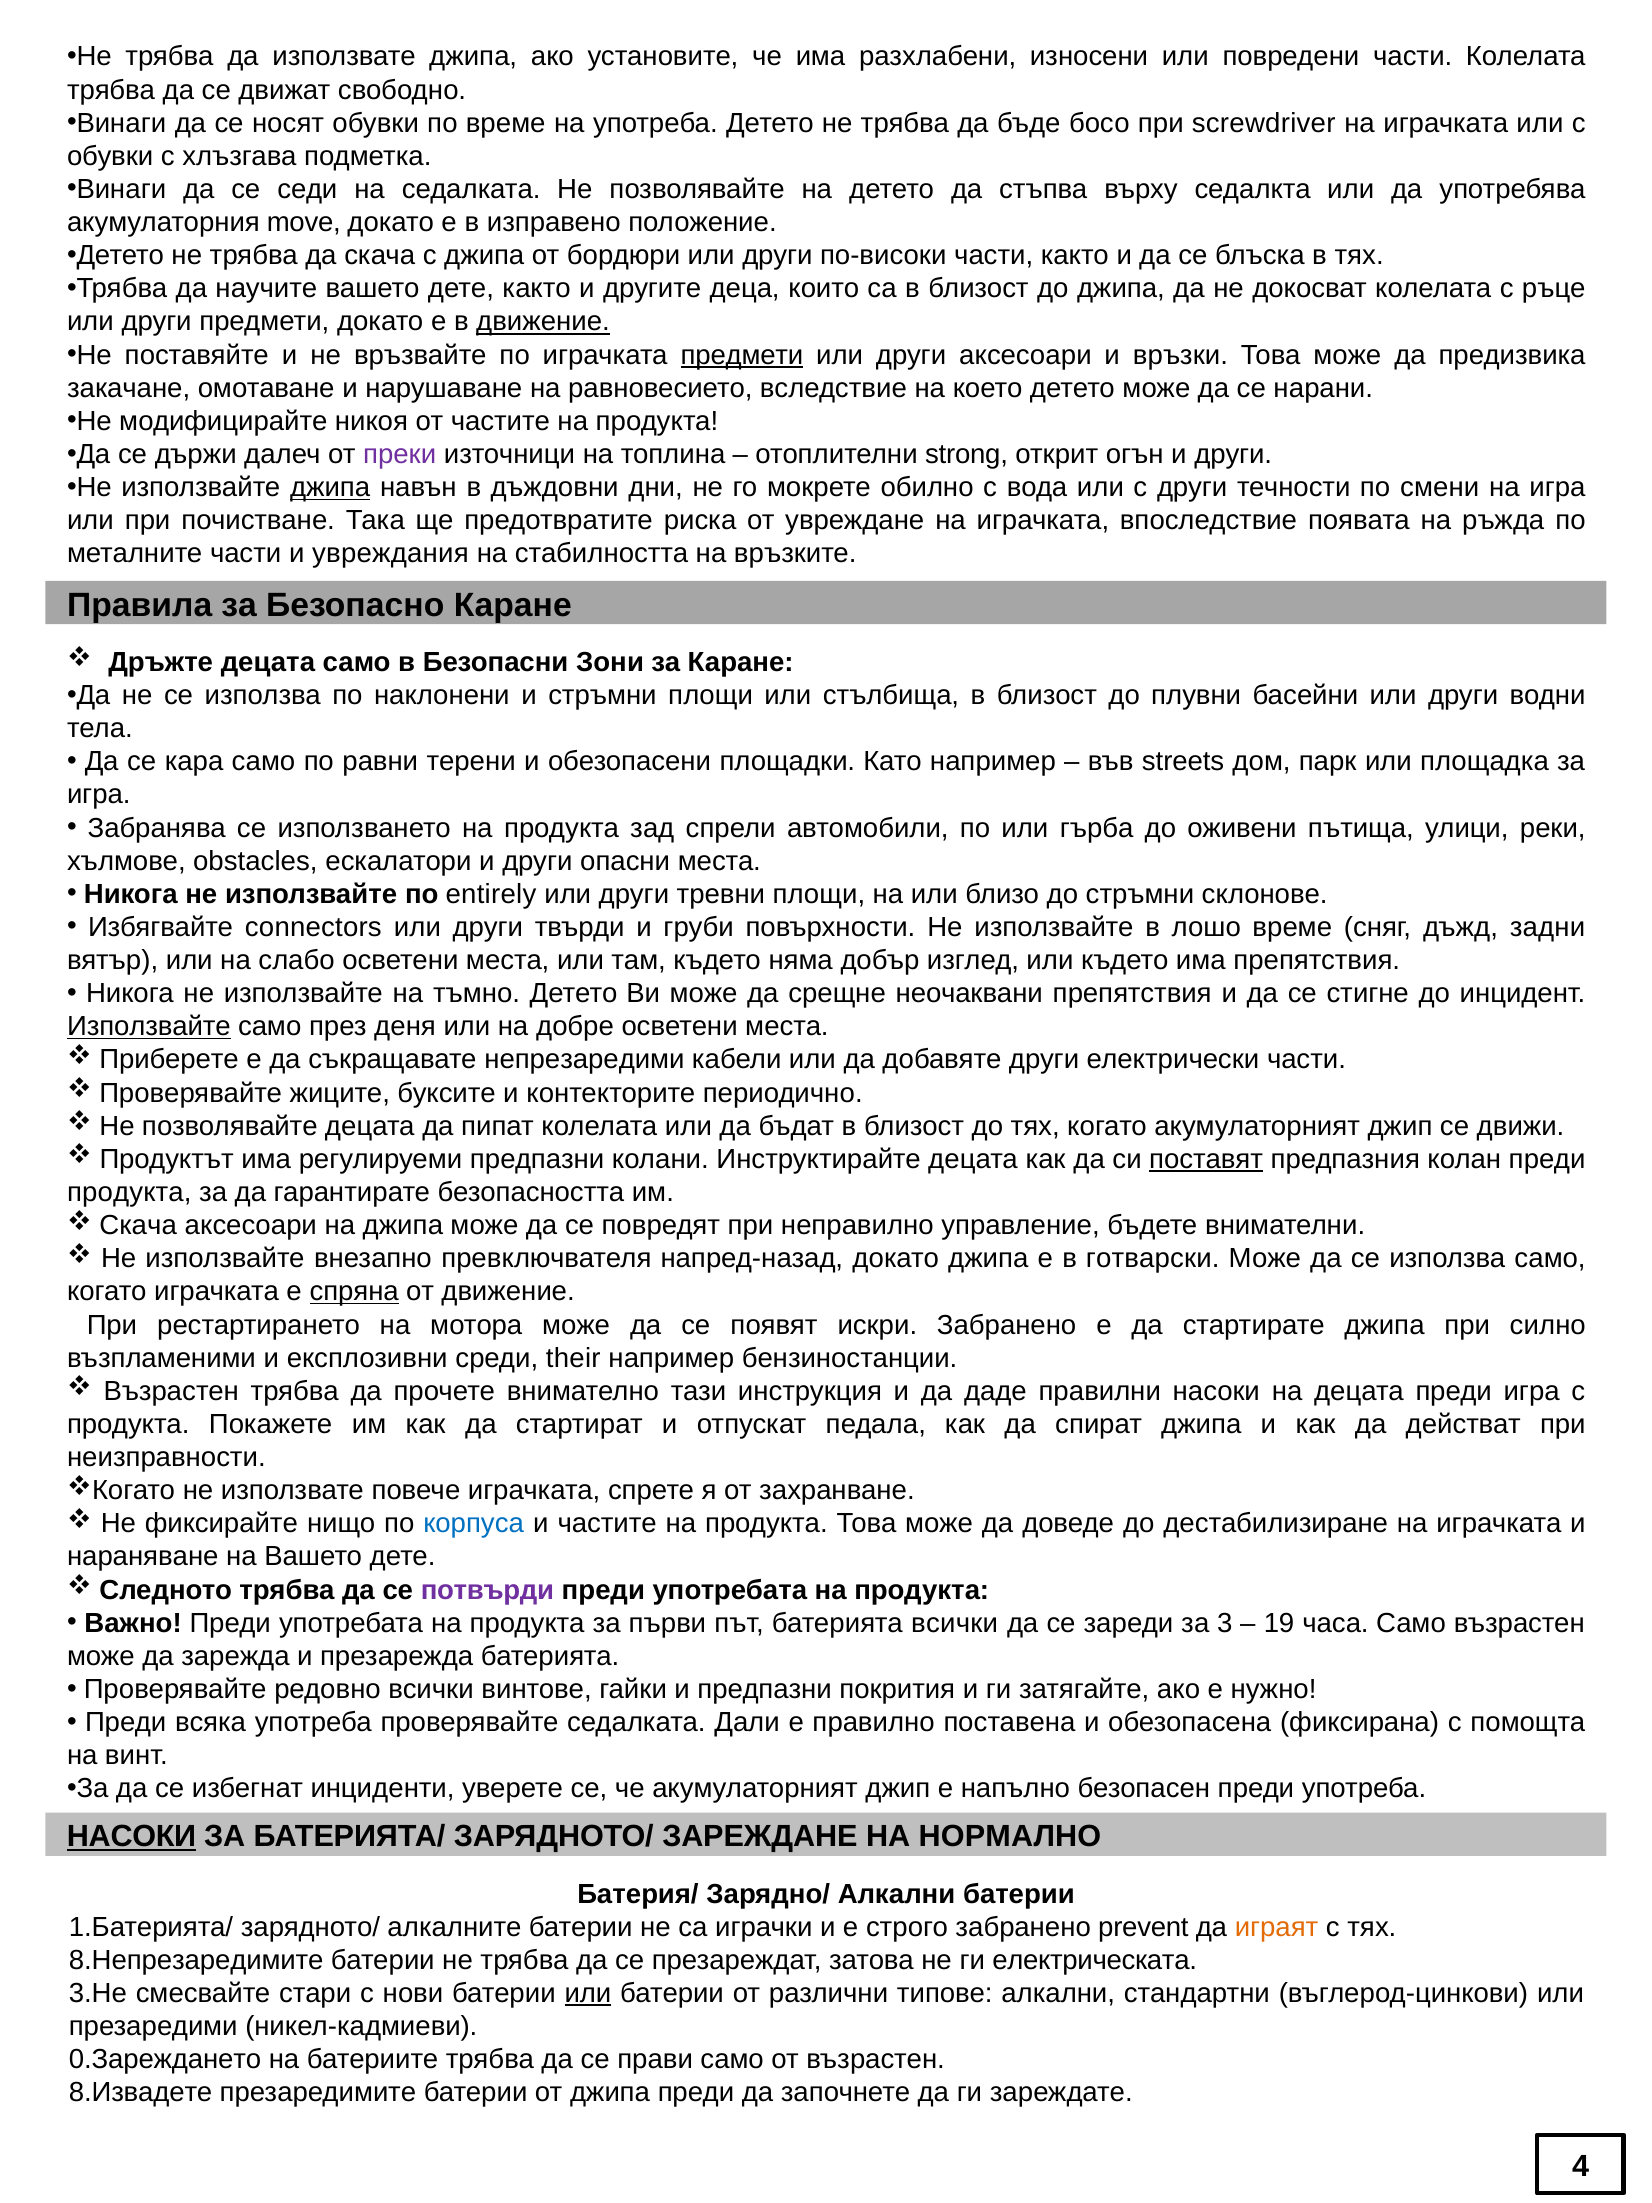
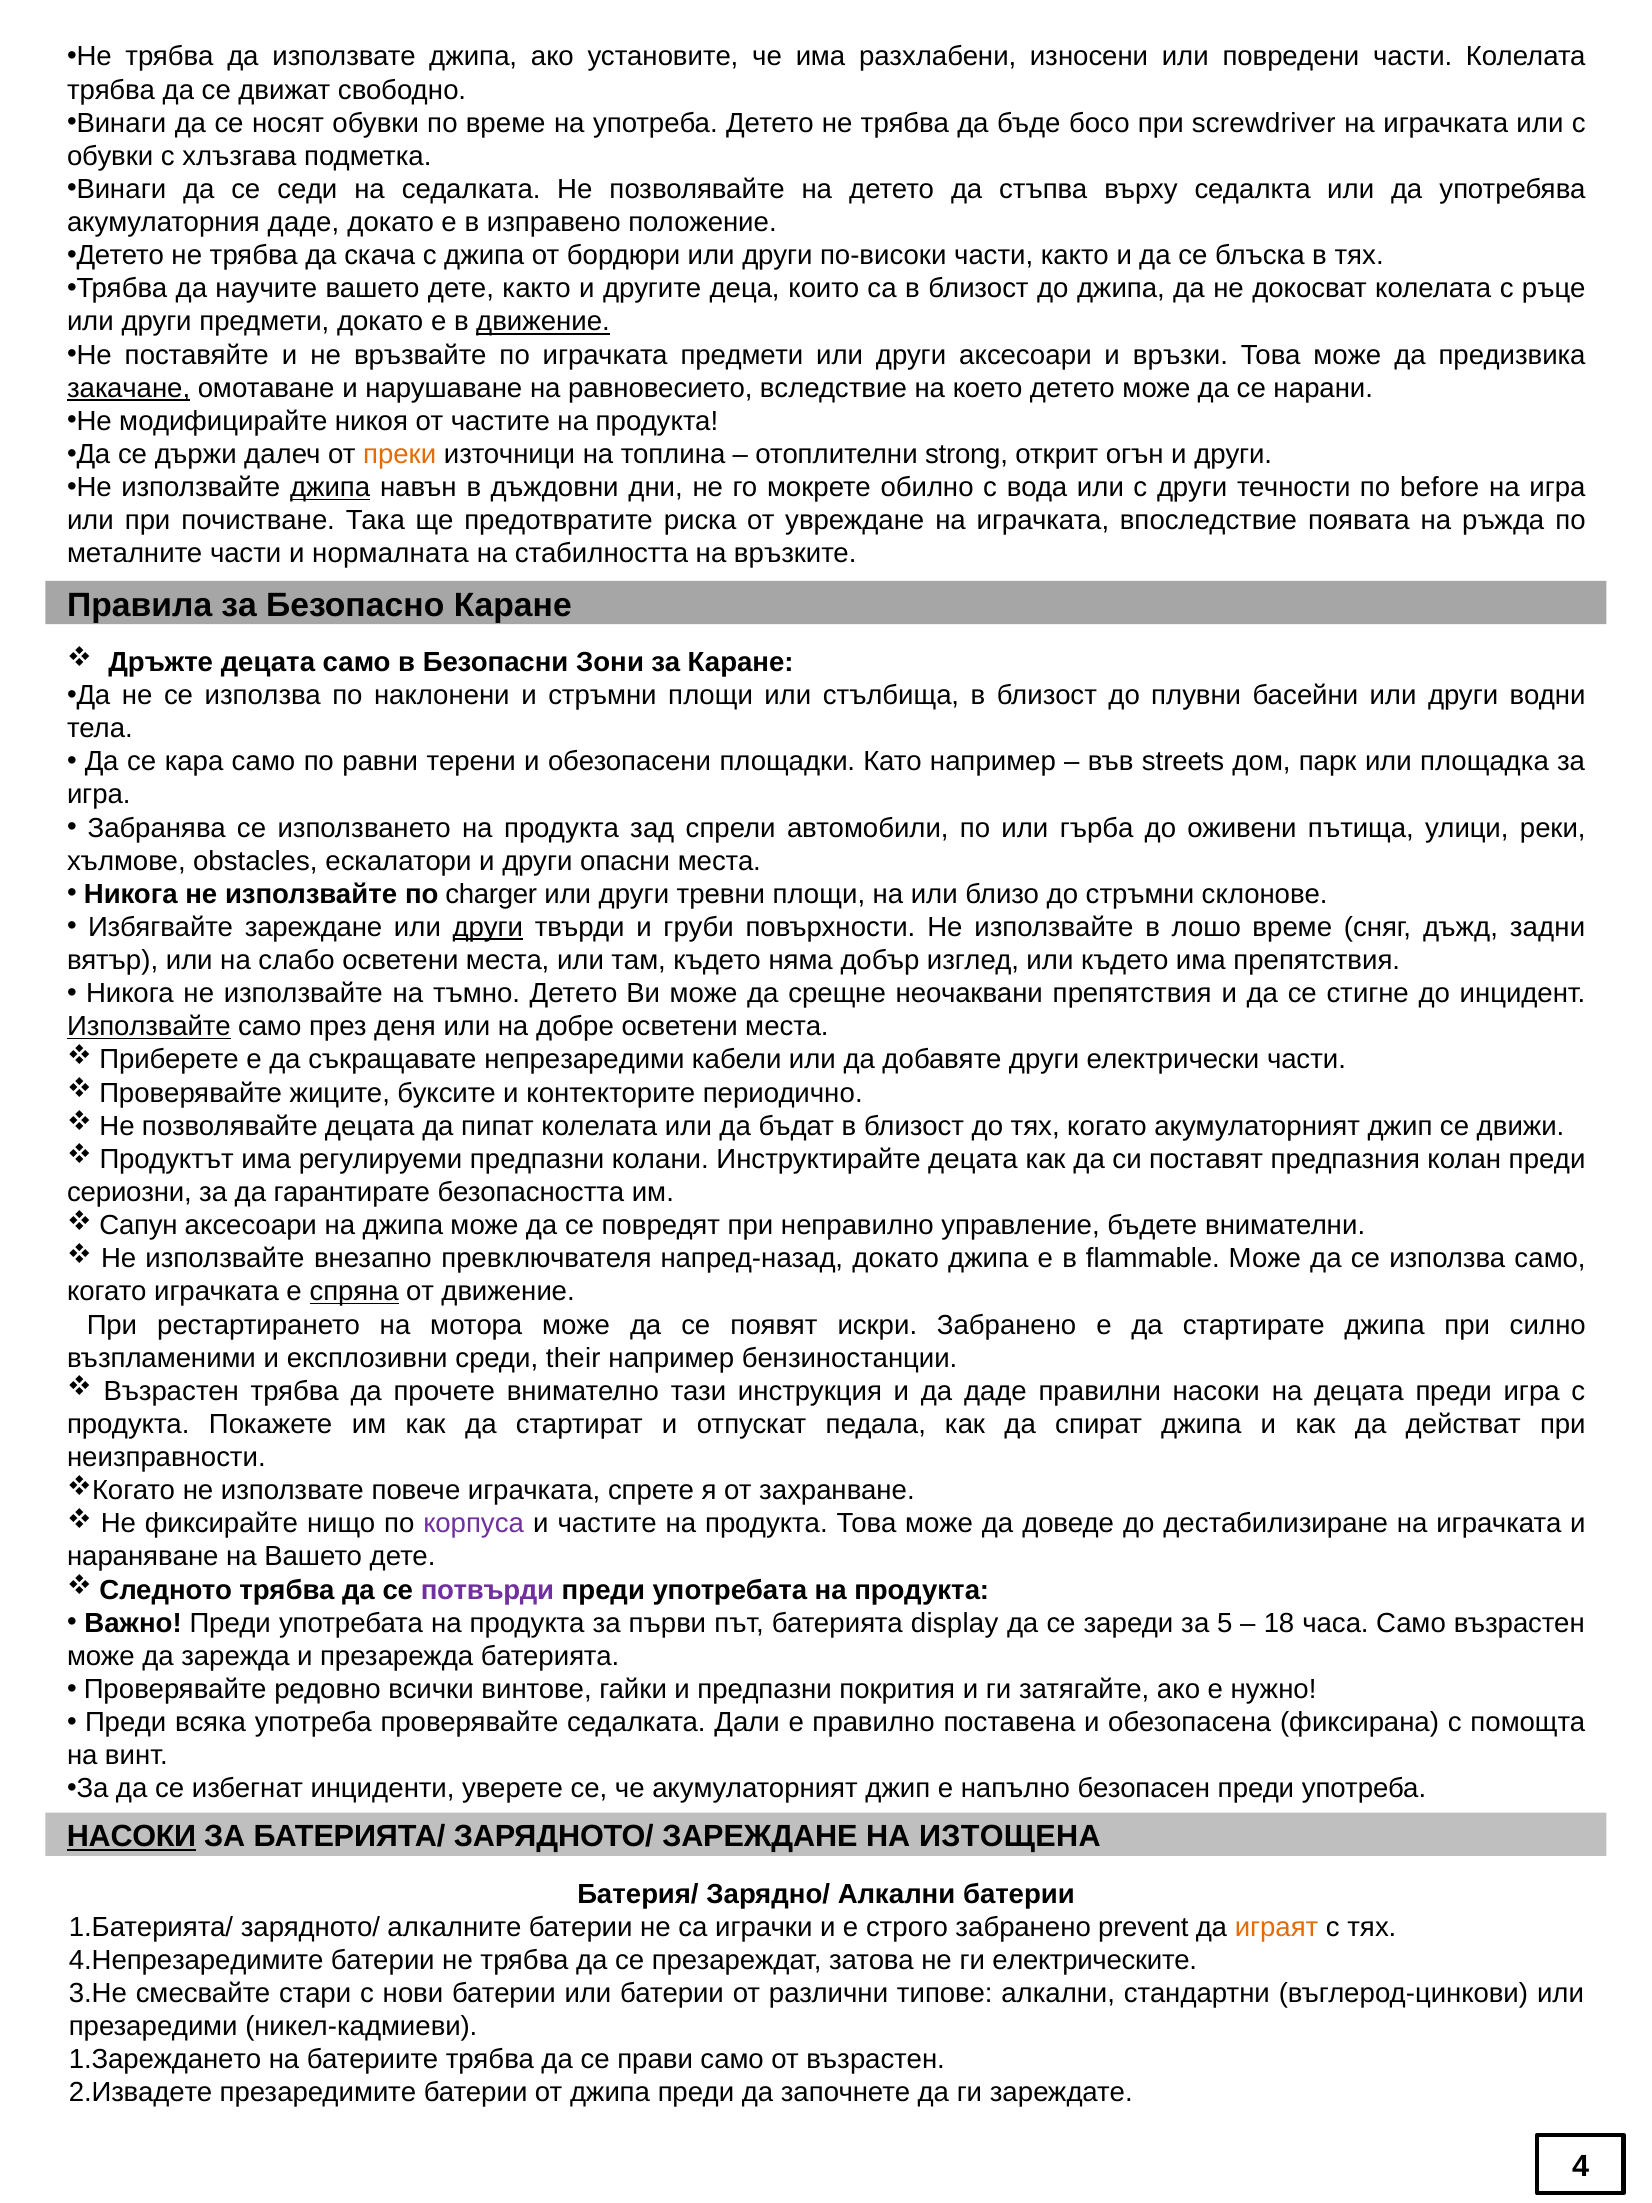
акумулаторния move: move -> даде
предмети at (742, 355) underline: present -> none
закачане underline: none -> present
преки colour: purple -> orange
смени: смени -> before
увреждания: увреждания -> нормалната
entirely: entirely -> charger
Избягвайте connectors: connectors -> зареждане
други at (488, 927) underline: none -> present
поставят underline: present -> none
продукта at (129, 1192): продукта -> сериозни
Скача at (138, 1225): Скача -> Сапун
готварски: готварски -> flammable
корпуса colour: blue -> purple
батерията всички: всички -> display
3: 3 -> 5
19: 19 -> 18
НОРМАЛНО: НОРМАЛНО -> ИЗТОЩЕНА
8.Непрезаредимите: 8.Непрезаредимите -> 4.Непрезаредимите
електрическата: електрическата -> електрическите
или at (588, 1993) underline: present -> none
0.Зареждането: 0.Зареждането -> 1.Зареждането
8.Извадете: 8.Извадете -> 2.Извадете
